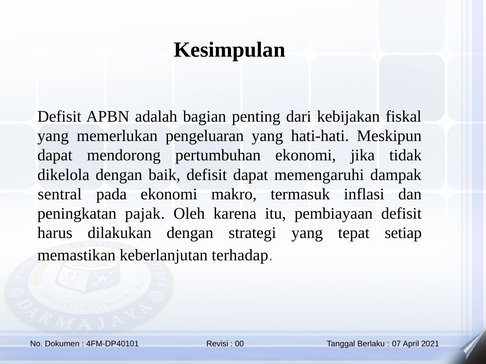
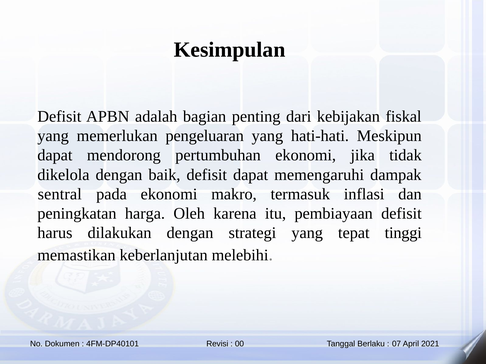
pajak: pajak -> harga
setiap: setiap -> tinggi
terhadap: terhadap -> melebihi
